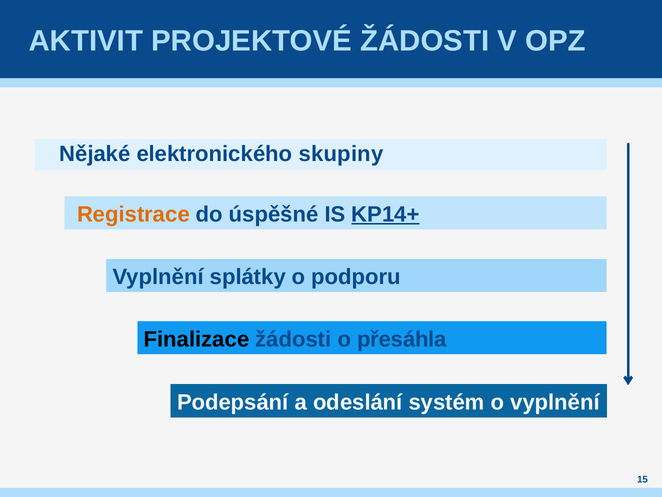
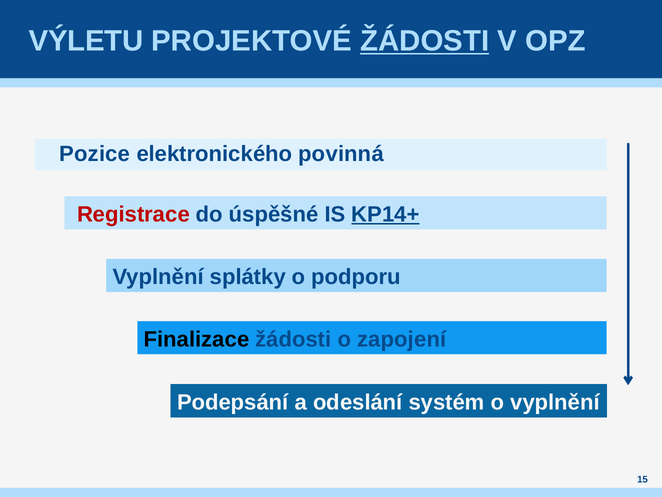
AKTIVIT: AKTIVIT -> VÝLETU
ŽÁDOSTI at (425, 41) underline: none -> present
Nějaké: Nějaké -> Pozice
skupiny: skupiny -> povinná
Registrace colour: orange -> red
přesáhla: přesáhla -> zapojení
